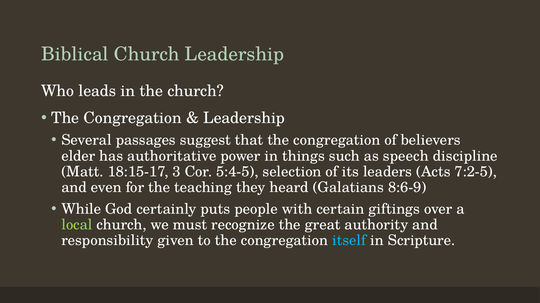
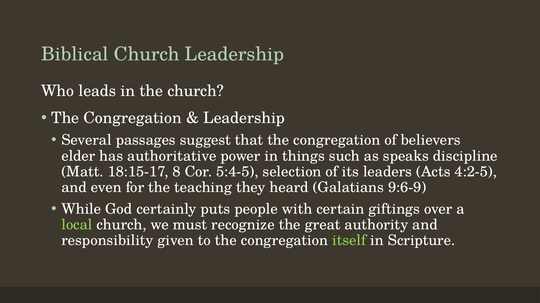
speech: speech -> speaks
3: 3 -> 8
7:2-5: 7:2-5 -> 4:2-5
8:6-9: 8:6-9 -> 9:6-9
itself colour: light blue -> light green
